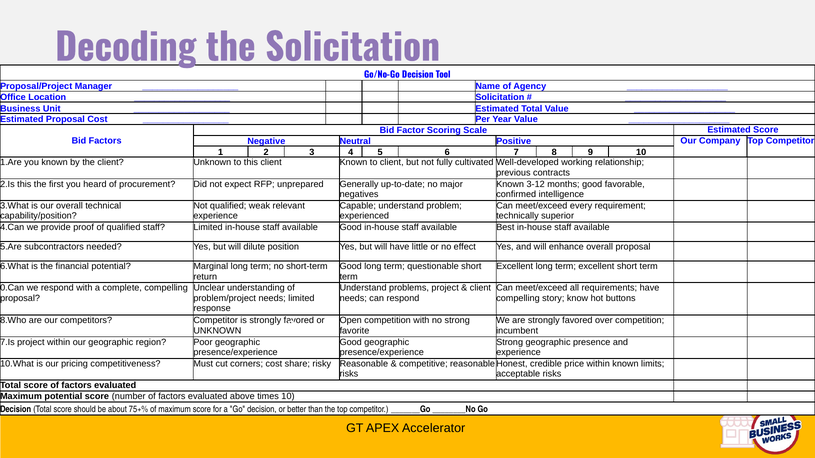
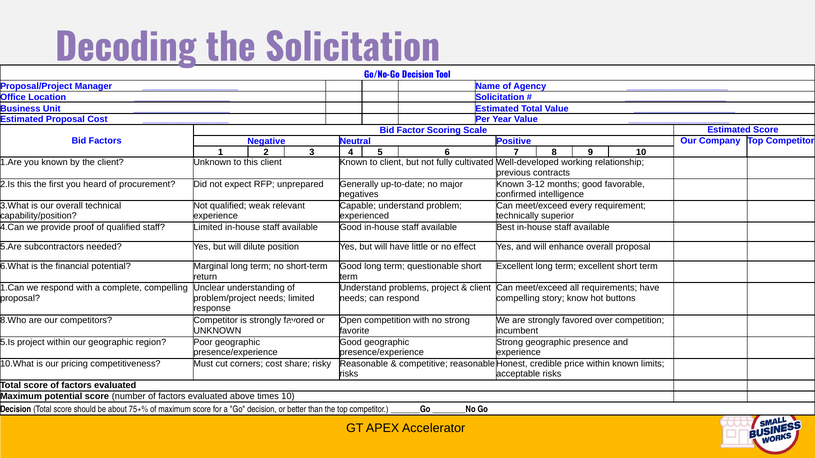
0.Can: 0.Can -> 1.Can
7.Is: 7.Is -> 5.Is
